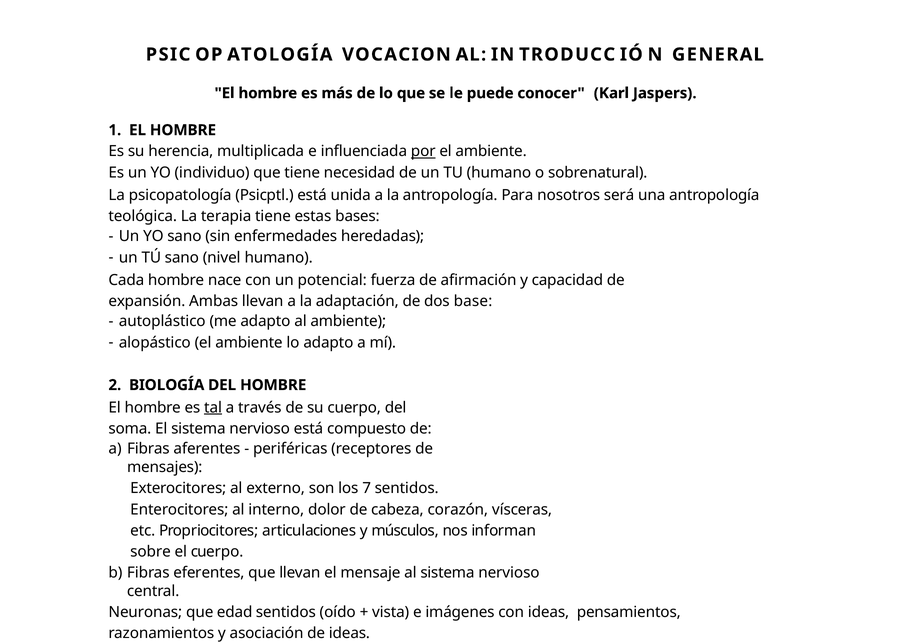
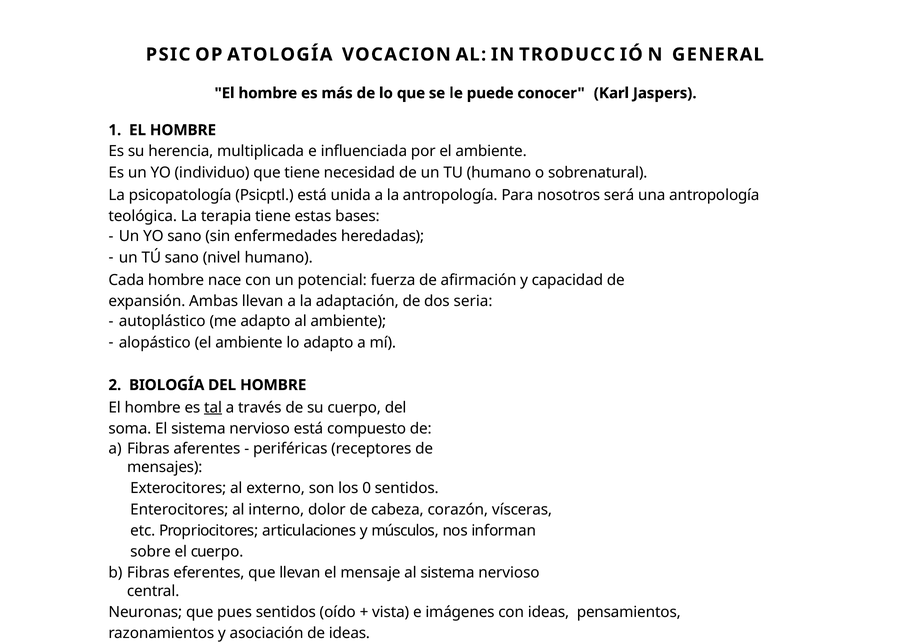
por underline: present -> none
base: base -> seria
7: 7 -> 0
edad: edad -> pues
